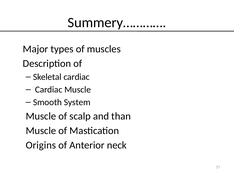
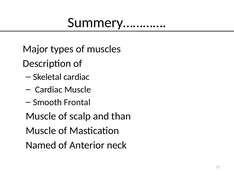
System: System -> Frontal
Origins: Origins -> Named
